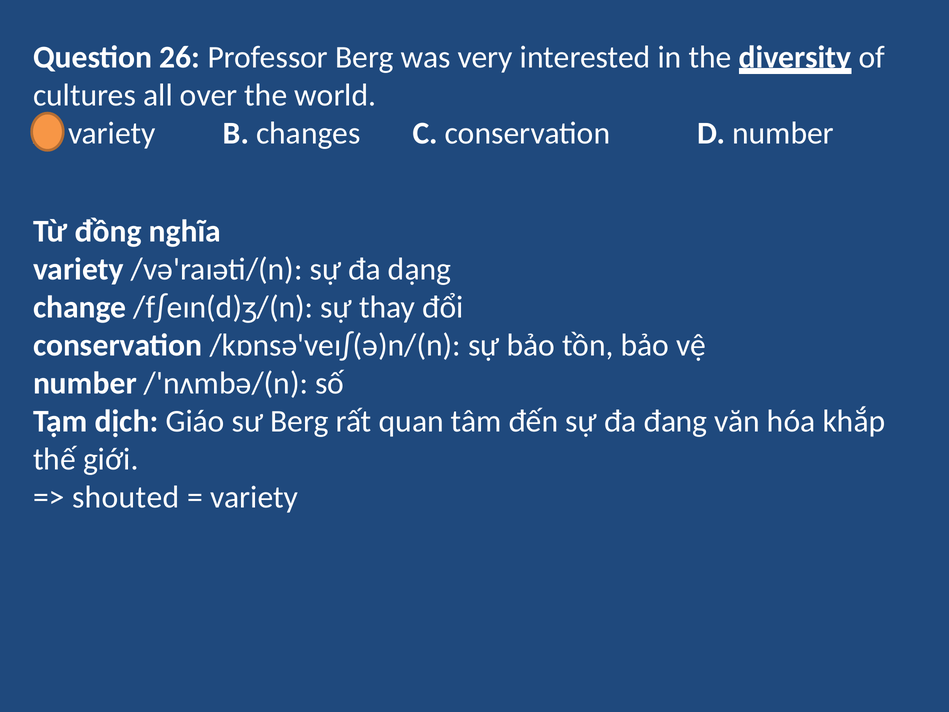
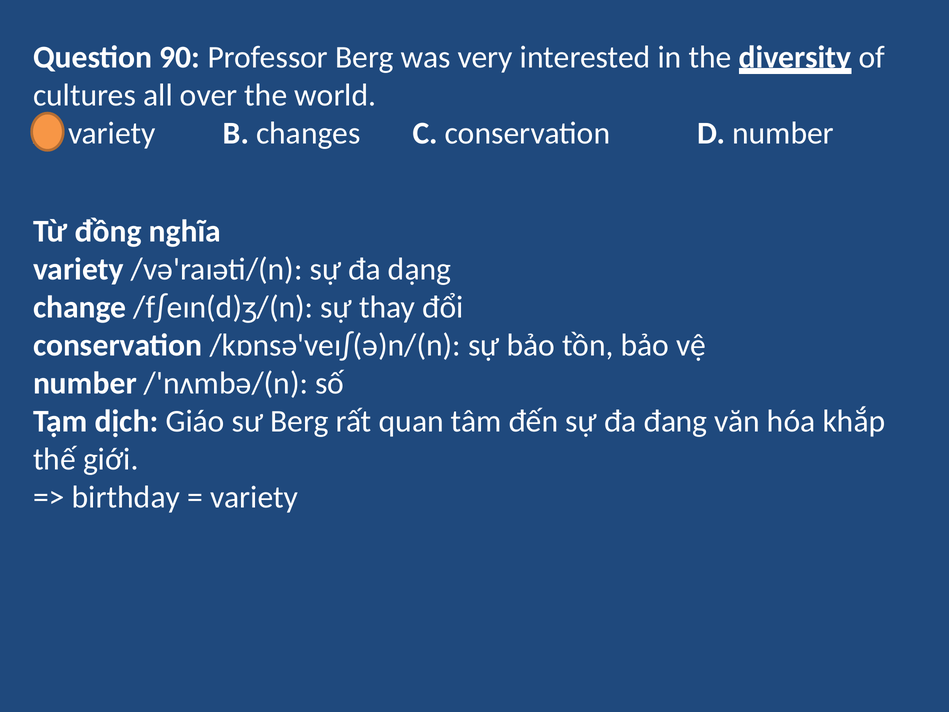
26: 26 -> 90
shouted: shouted -> birthday
